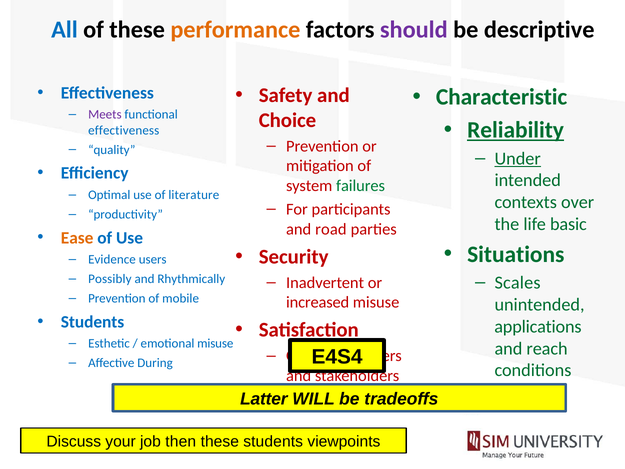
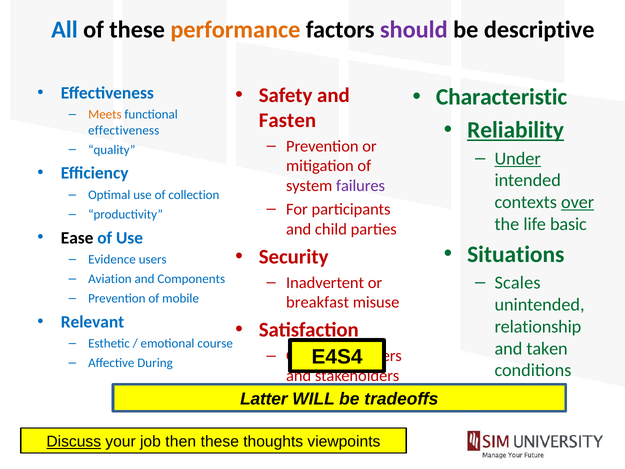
Meets colour: purple -> orange
Choice: Choice -> Fasten
failures colour: green -> purple
literature: literature -> collection
over underline: none -> present
road: road -> child
Ease colour: orange -> black
Possibly: Possibly -> Aviation
Rhythmically: Rhythmically -> Components
increased: increased -> breakfast
Students at (93, 322): Students -> Relevant
applications: applications -> relationship
emotional misuse: misuse -> course
reach: reach -> taken
Discuss underline: none -> present
these students: students -> thoughts
